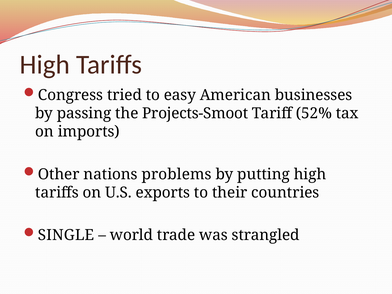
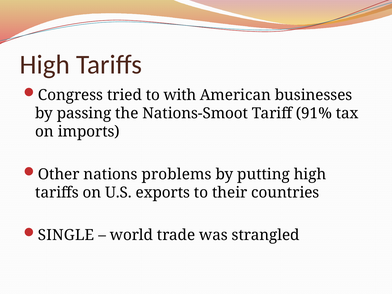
easy: easy -> with
Projects-Smoot: Projects-Smoot -> Nations-Smoot
52%: 52% -> 91%
